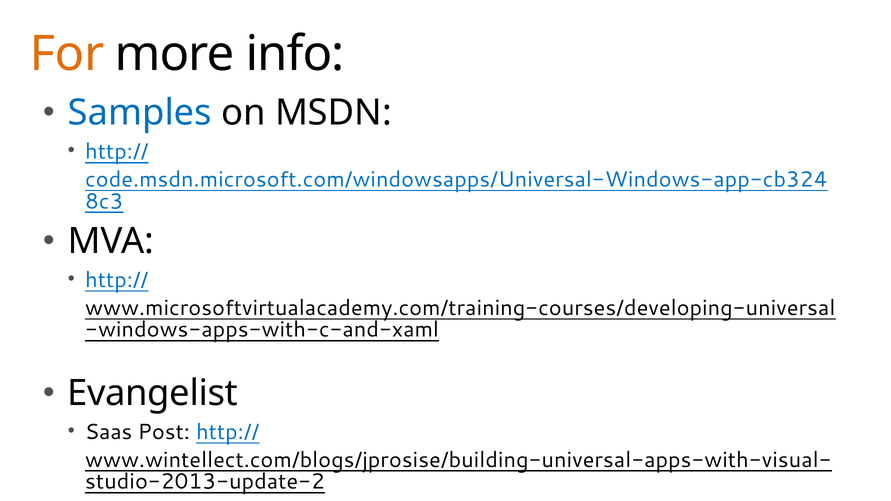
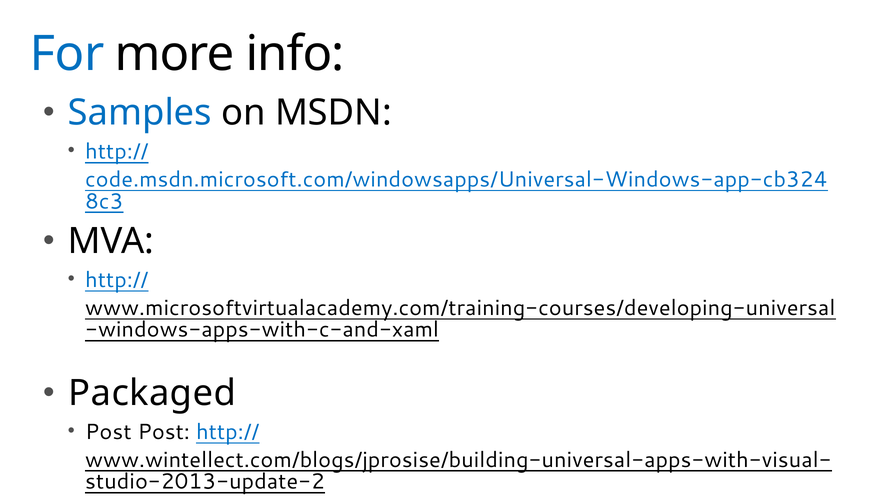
For colour: orange -> blue
Evangelist: Evangelist -> Packaged
Saas at (109, 432): Saas -> Post
